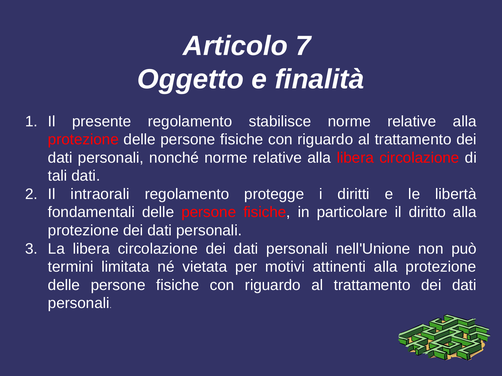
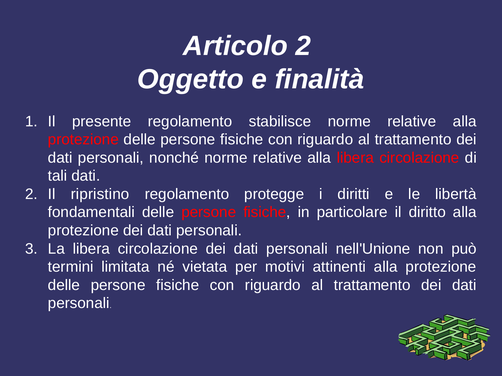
Articolo 7: 7 -> 2
intraorali: intraorali -> ripristino
